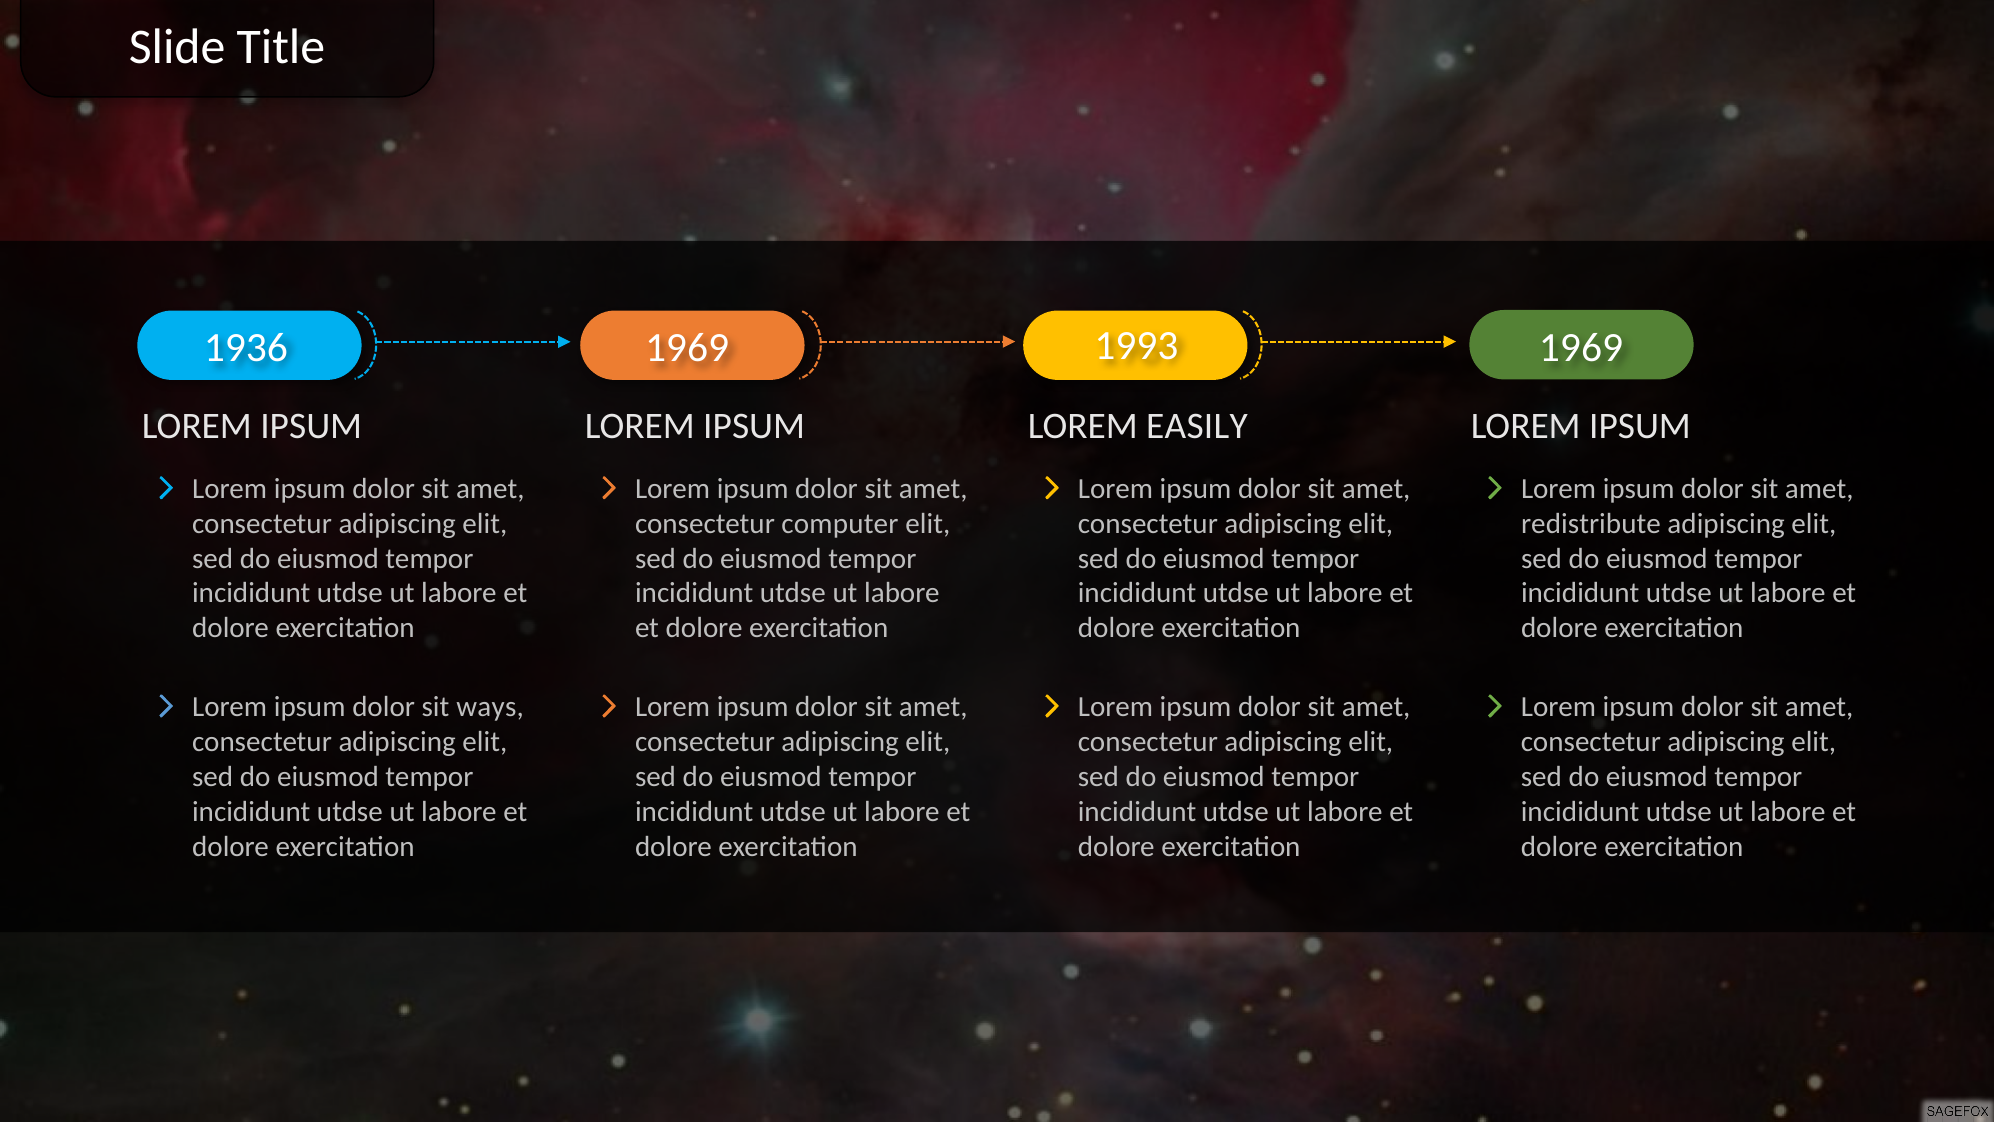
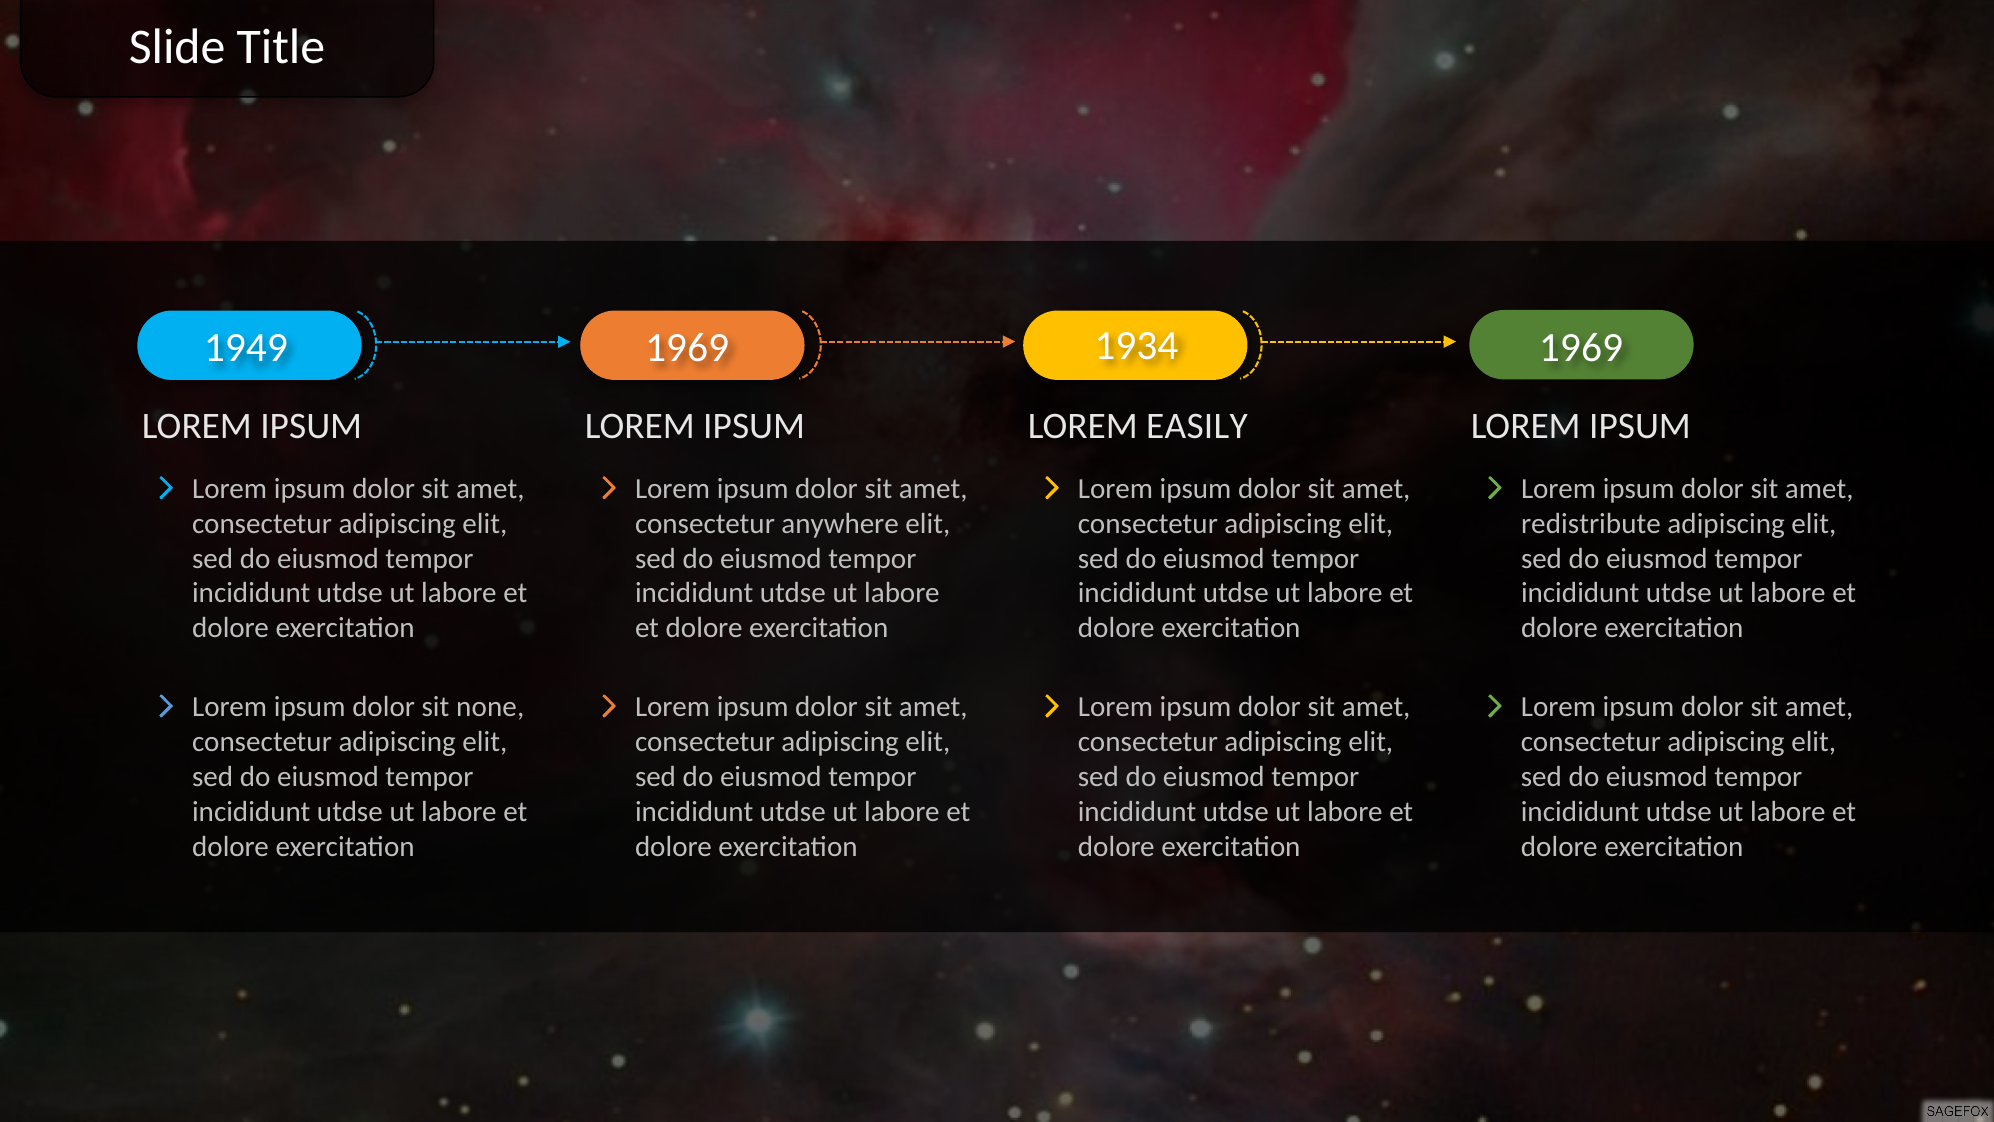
1936: 1936 -> 1949
1993: 1993 -> 1934
computer: computer -> anywhere
ways: ways -> none
